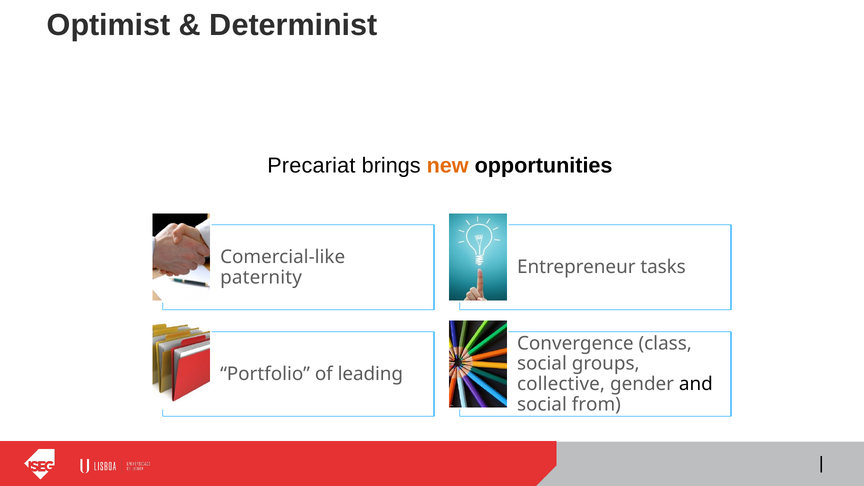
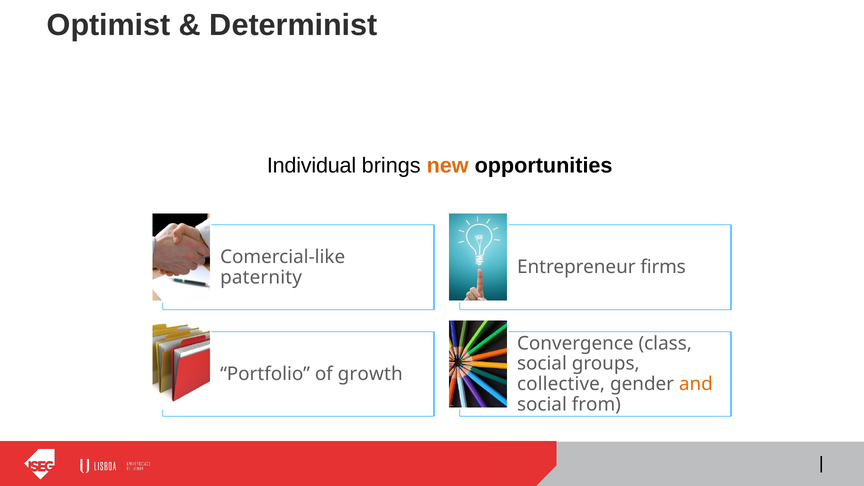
Precariat: Precariat -> Individual
tasks: tasks -> firms
leading: leading -> growth
and colour: black -> orange
